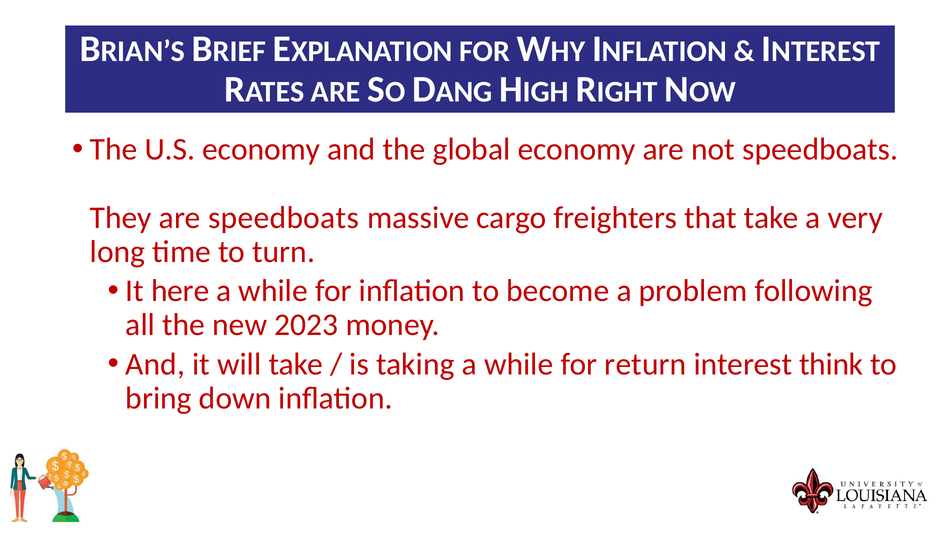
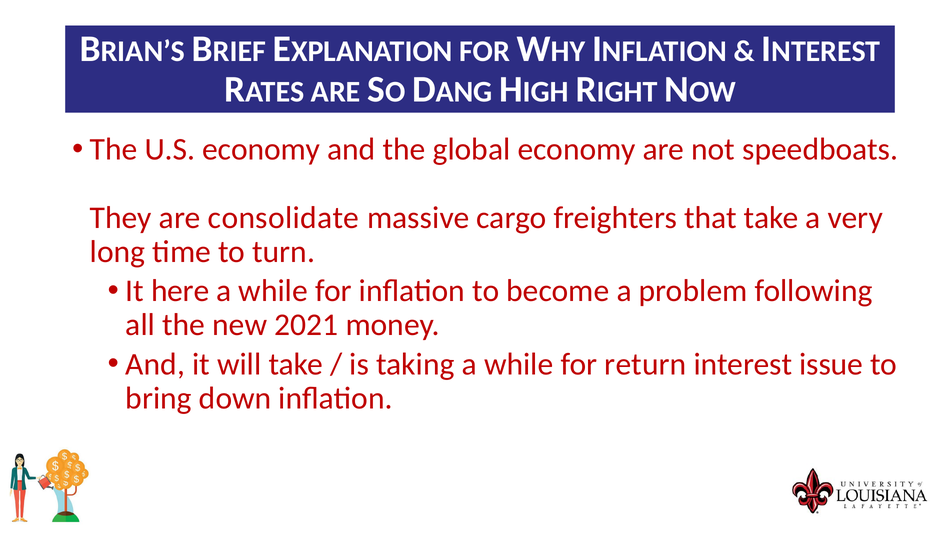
are speedboats: speedboats -> consolidate
2023: 2023 -> 2021
think: think -> issue
